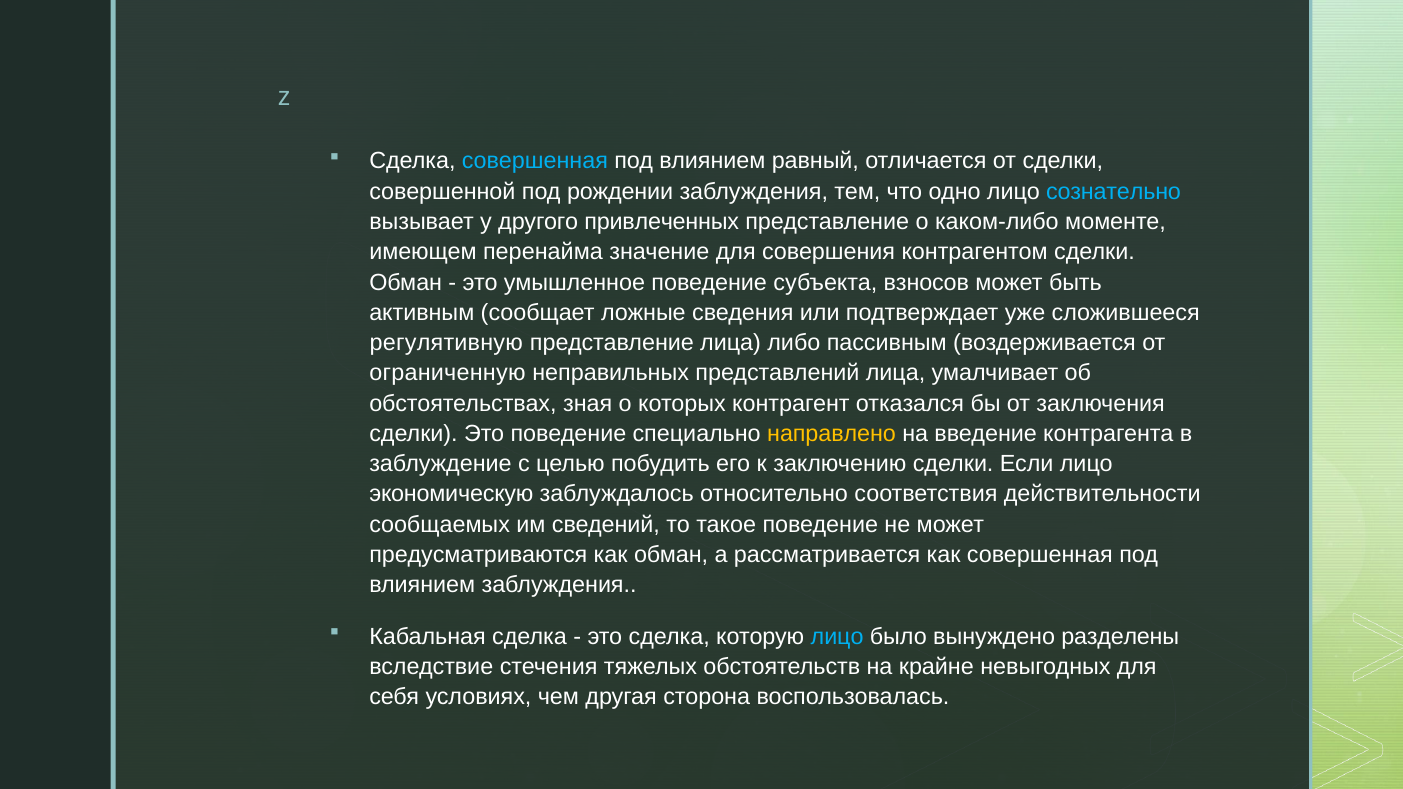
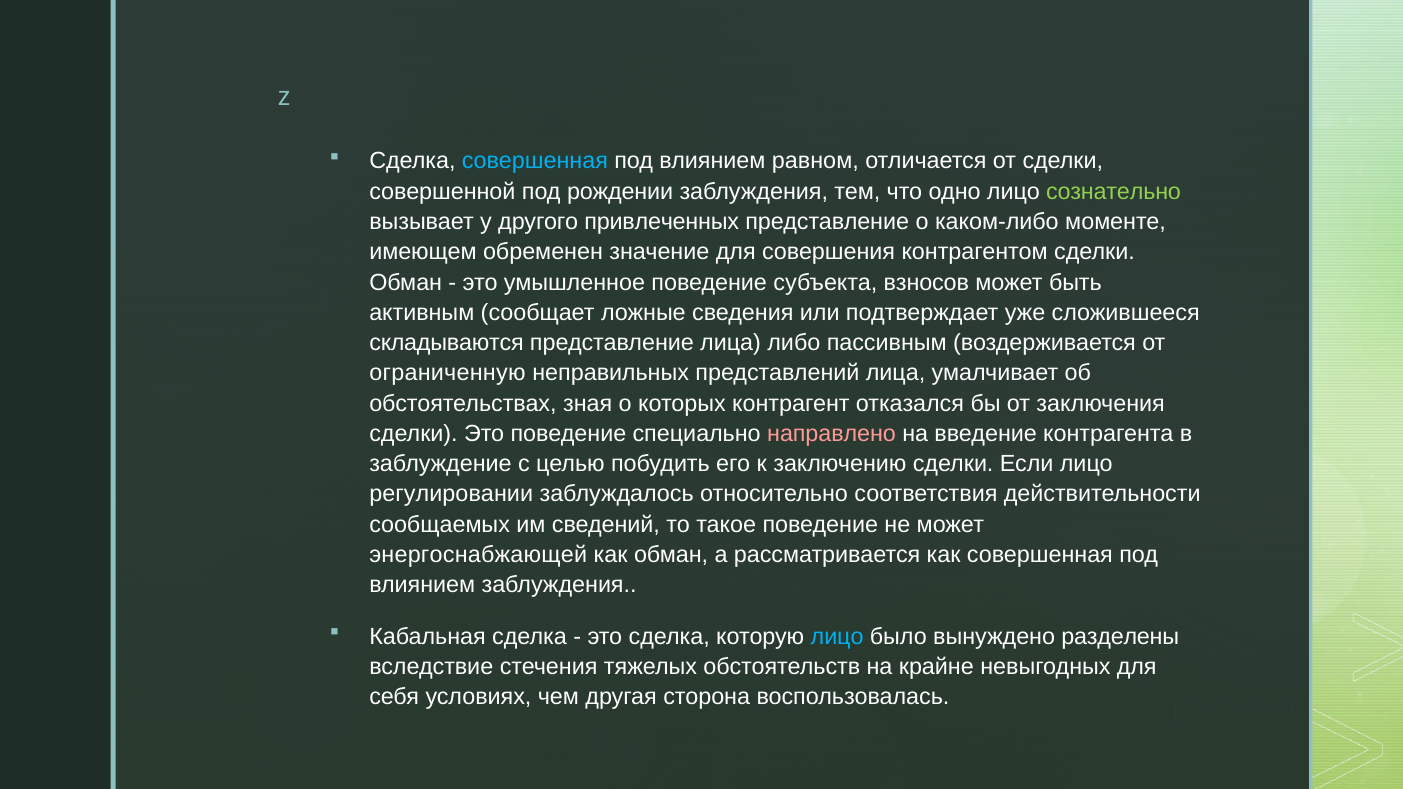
равный: равный -> равном
сознательно colour: light blue -> light green
перенайма: перенайма -> обременен
регулятивную: регулятивную -> складываются
направлено colour: yellow -> pink
экономическую: экономическую -> регулировании
предусматриваются: предусматриваются -> энергоснабжающей
